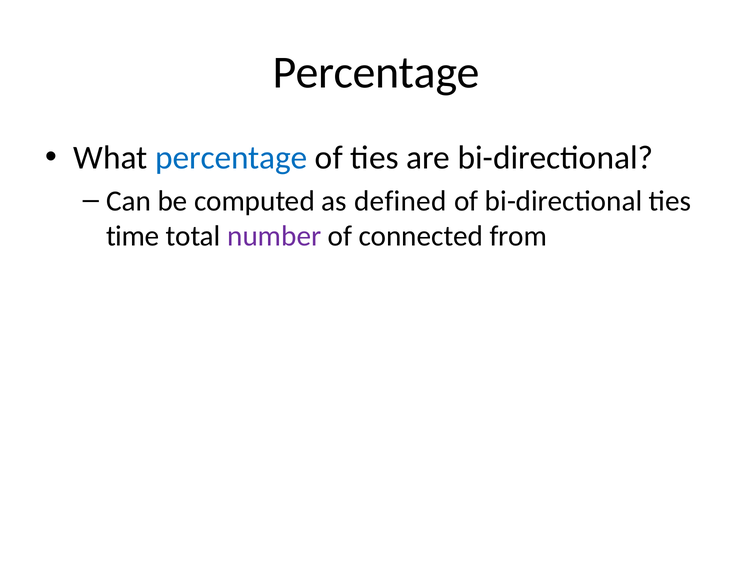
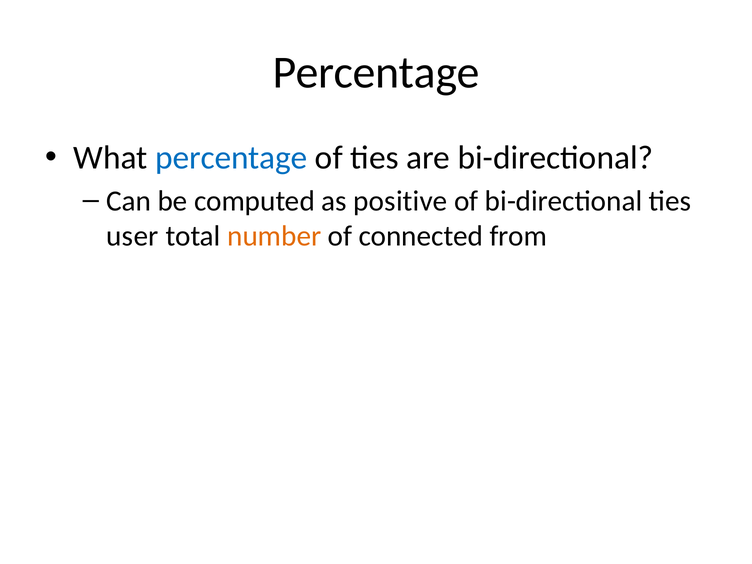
defined: defined -> positive
time: time -> user
number colour: purple -> orange
